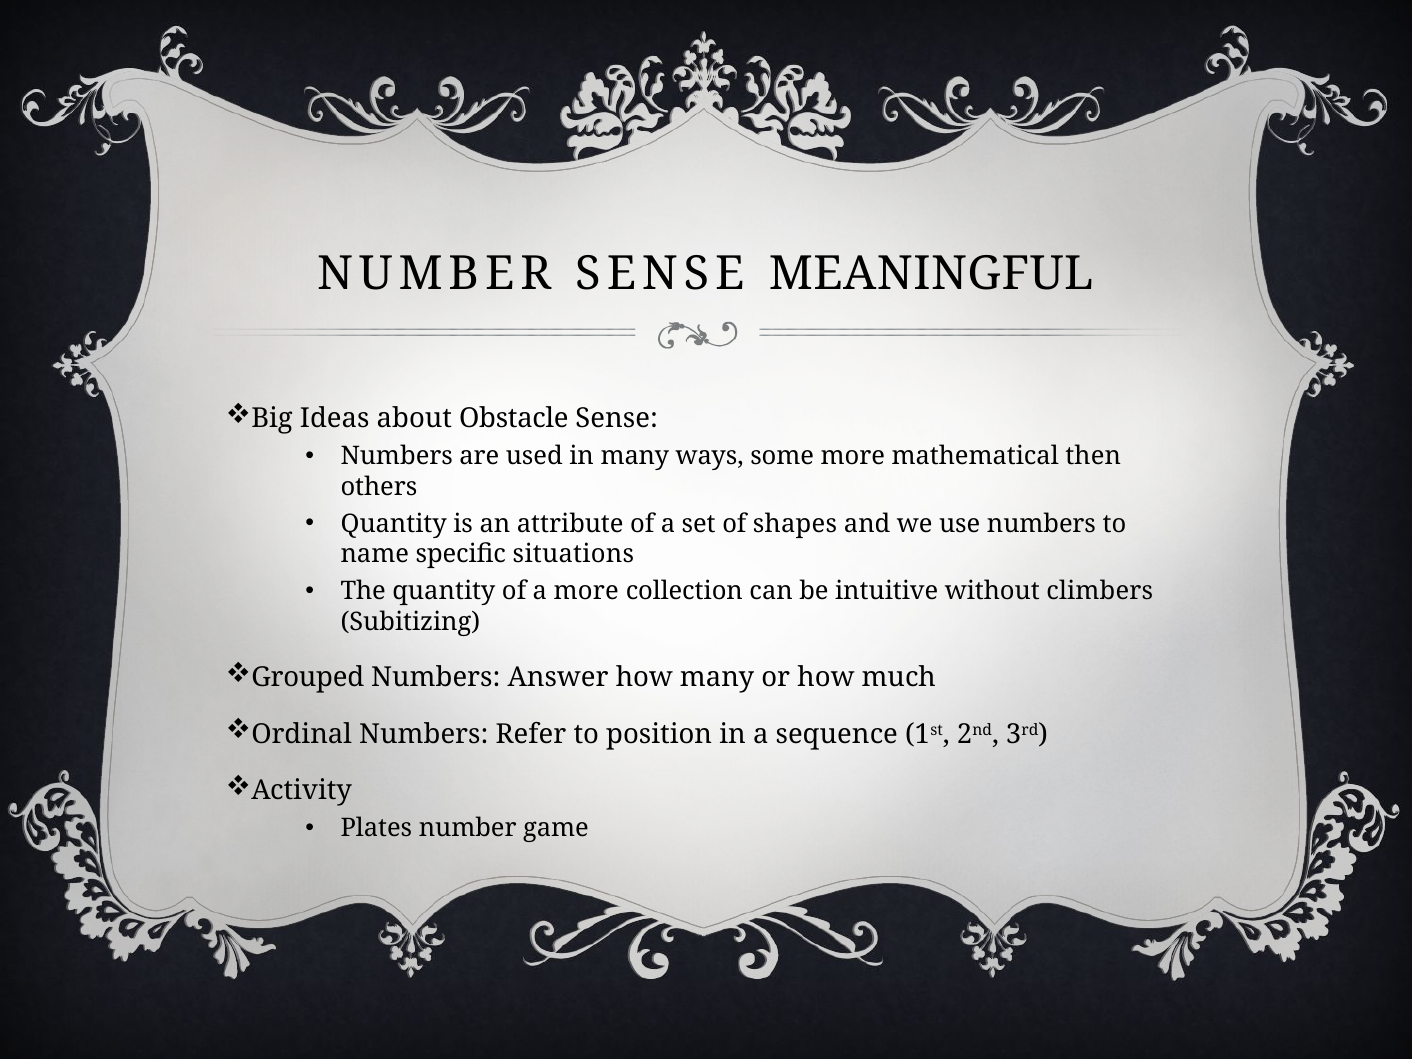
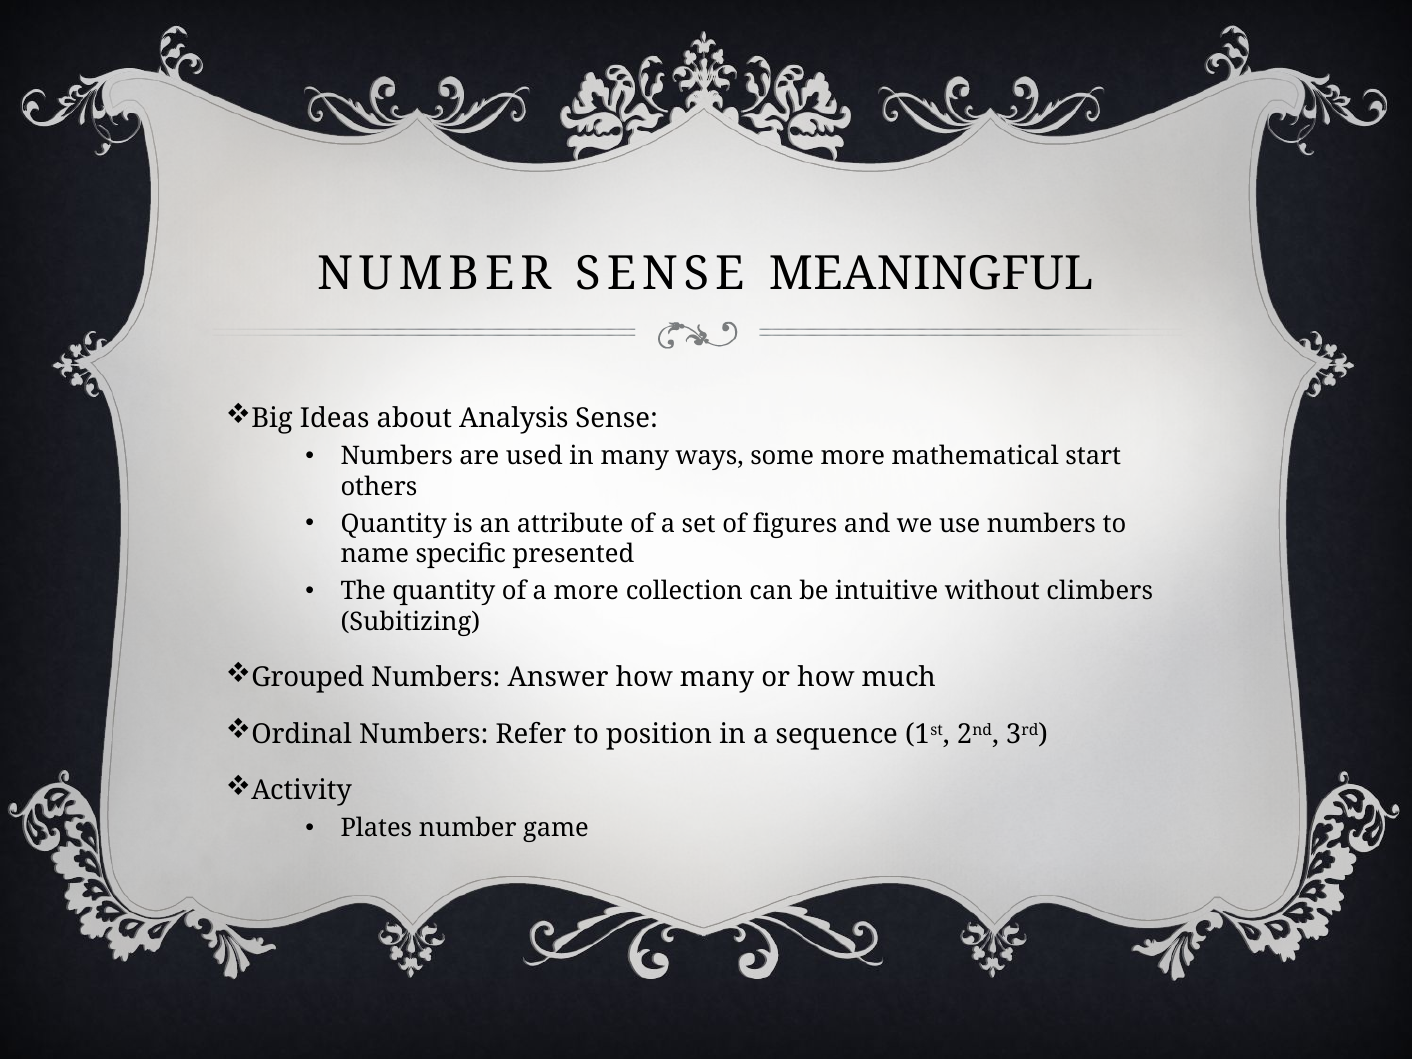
Obstacle: Obstacle -> Analysis
then: then -> start
shapes: shapes -> figures
situations: situations -> presented
